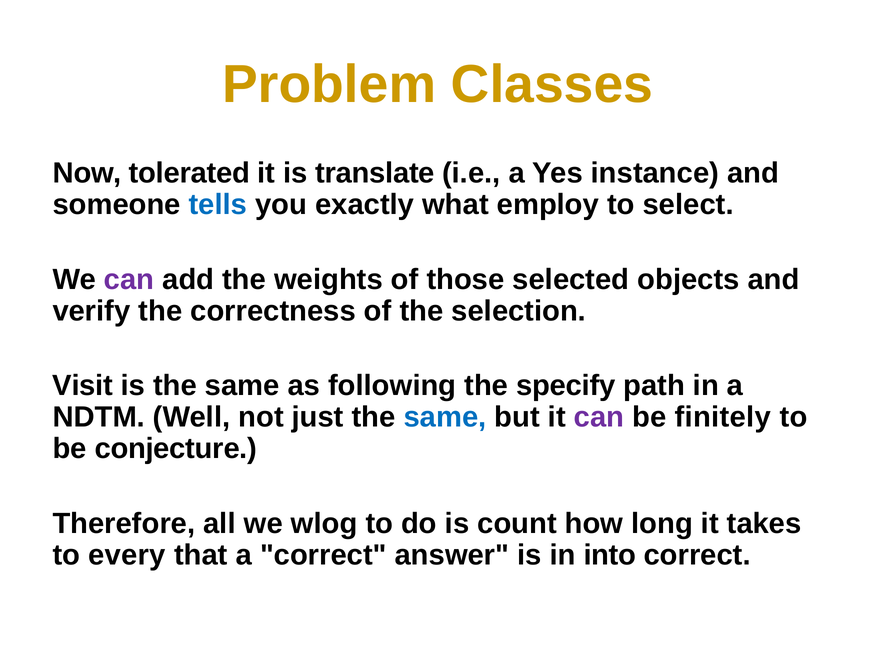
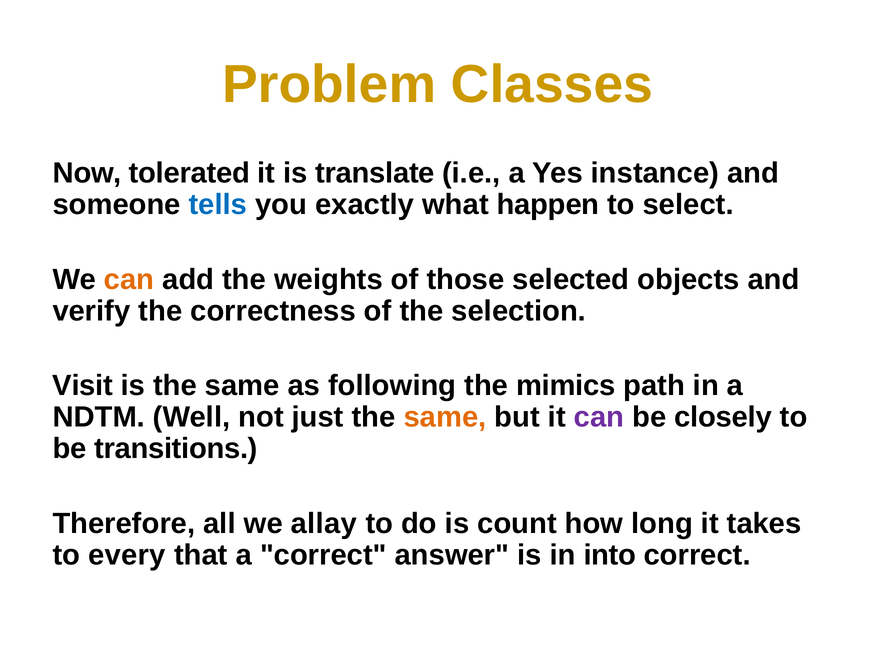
employ: employ -> happen
can at (129, 280) colour: purple -> orange
specify: specify -> mimics
same at (445, 417) colour: blue -> orange
finitely: finitely -> closely
conjecture: conjecture -> transitions
wlog: wlog -> allay
